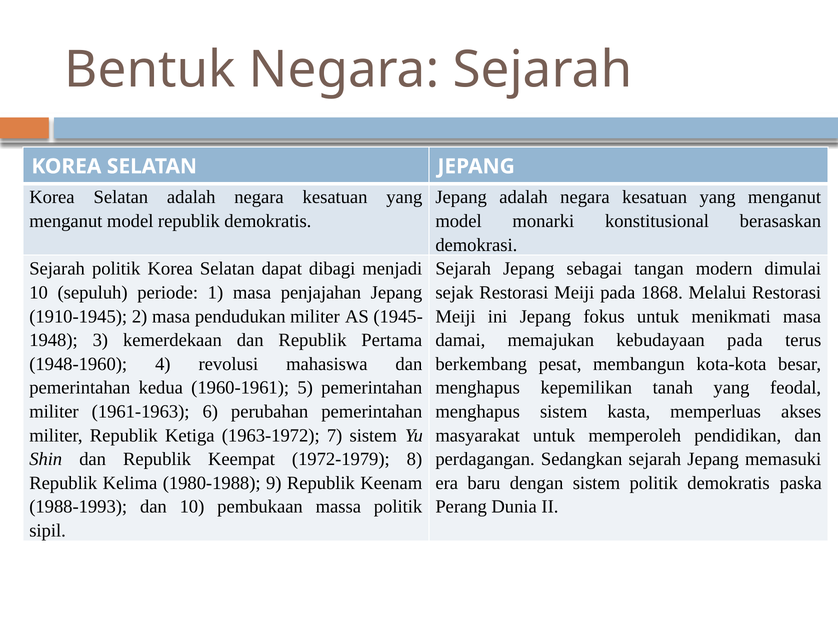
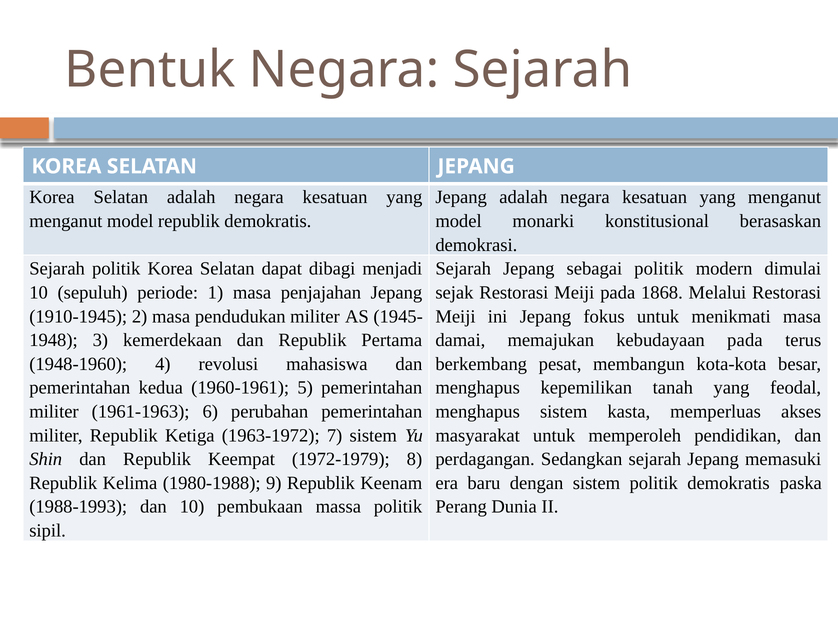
sebagai tangan: tangan -> politik
